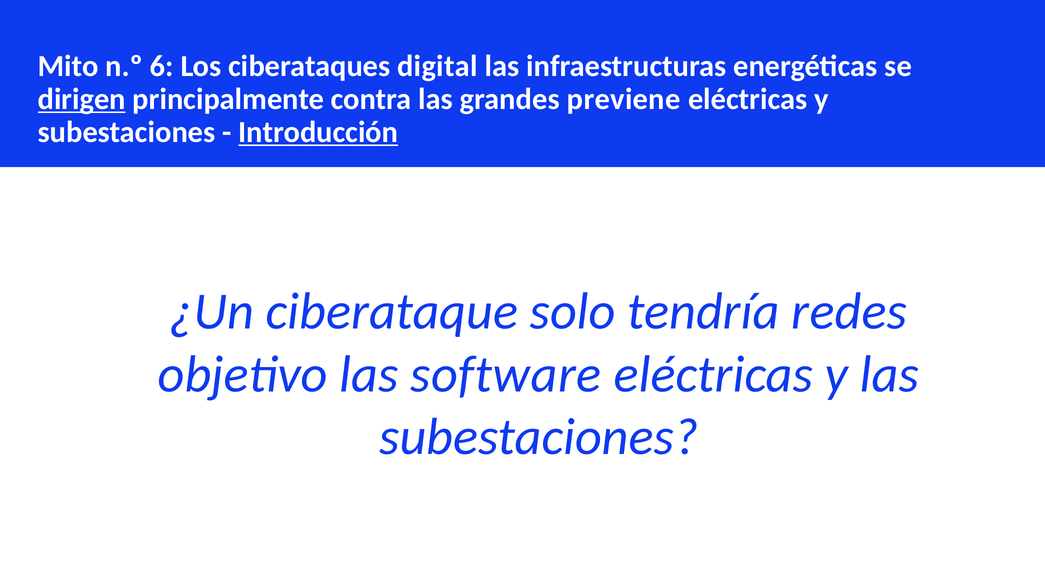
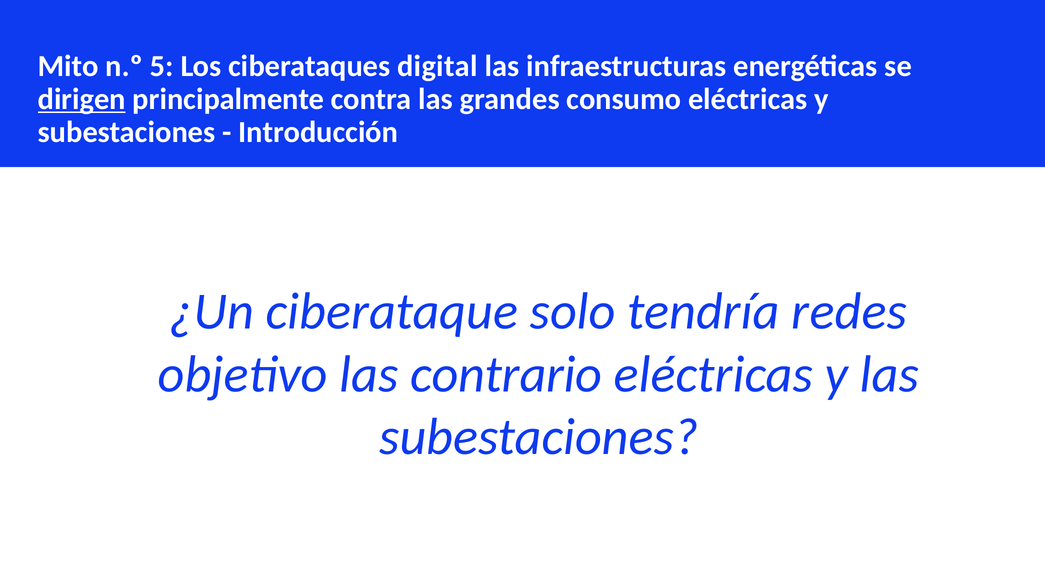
6: 6 -> 5
previene: previene -> consumo
Introducción underline: present -> none
software: software -> contrario
